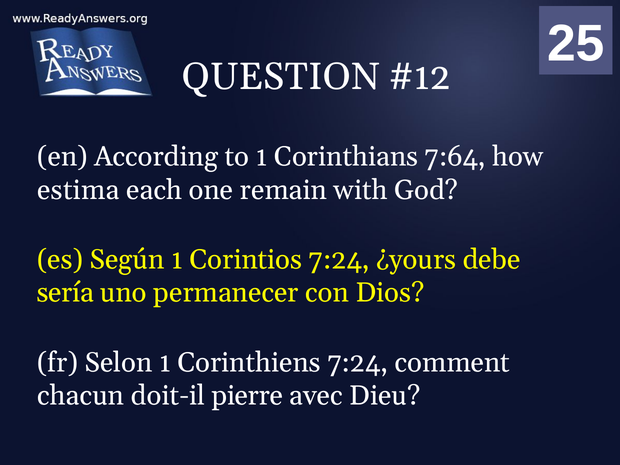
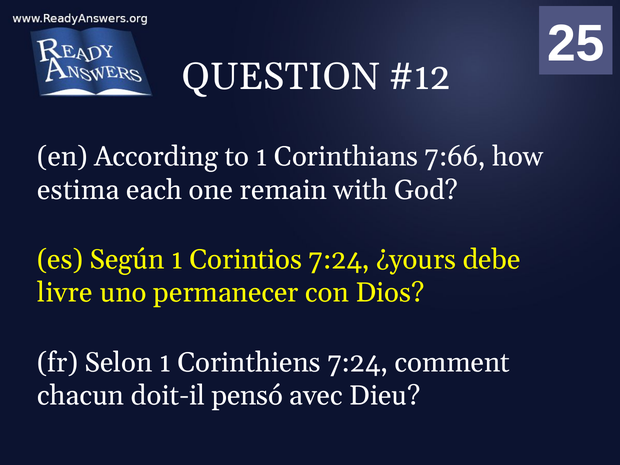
7:64: 7:64 -> 7:66
sería: sería -> livre
pierre: pierre -> pensó
